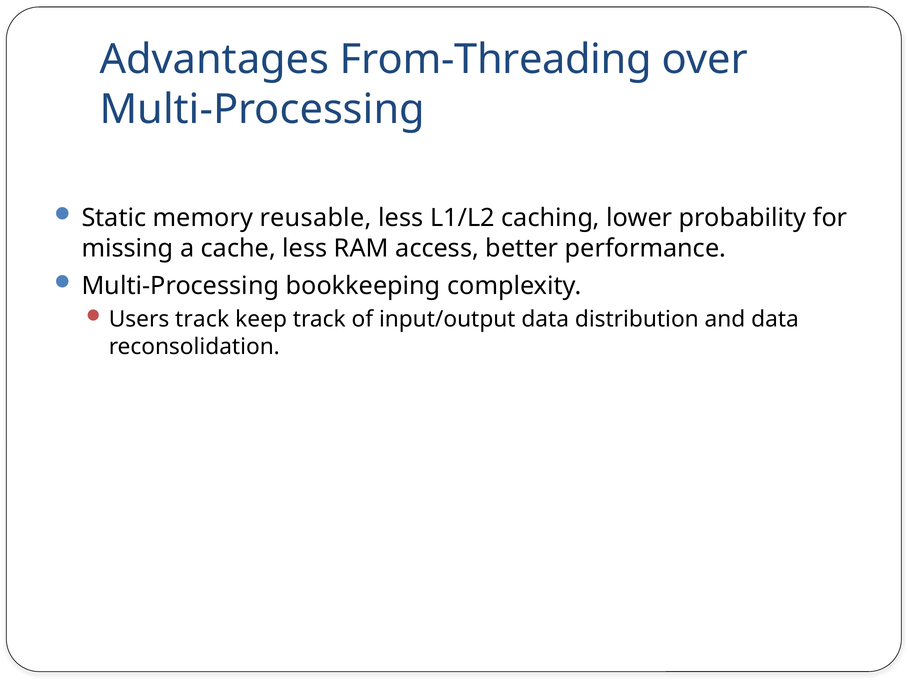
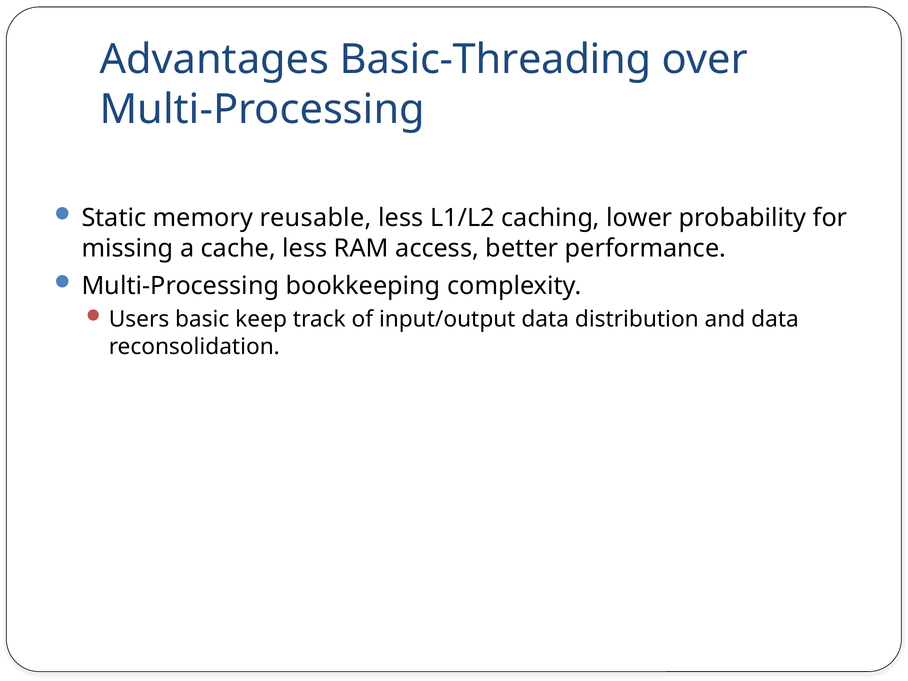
From-Threading: From-Threading -> Basic-Threading
Users track: track -> basic
